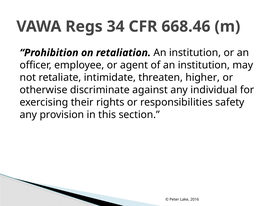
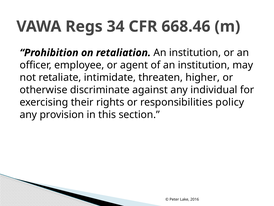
safety: safety -> policy
